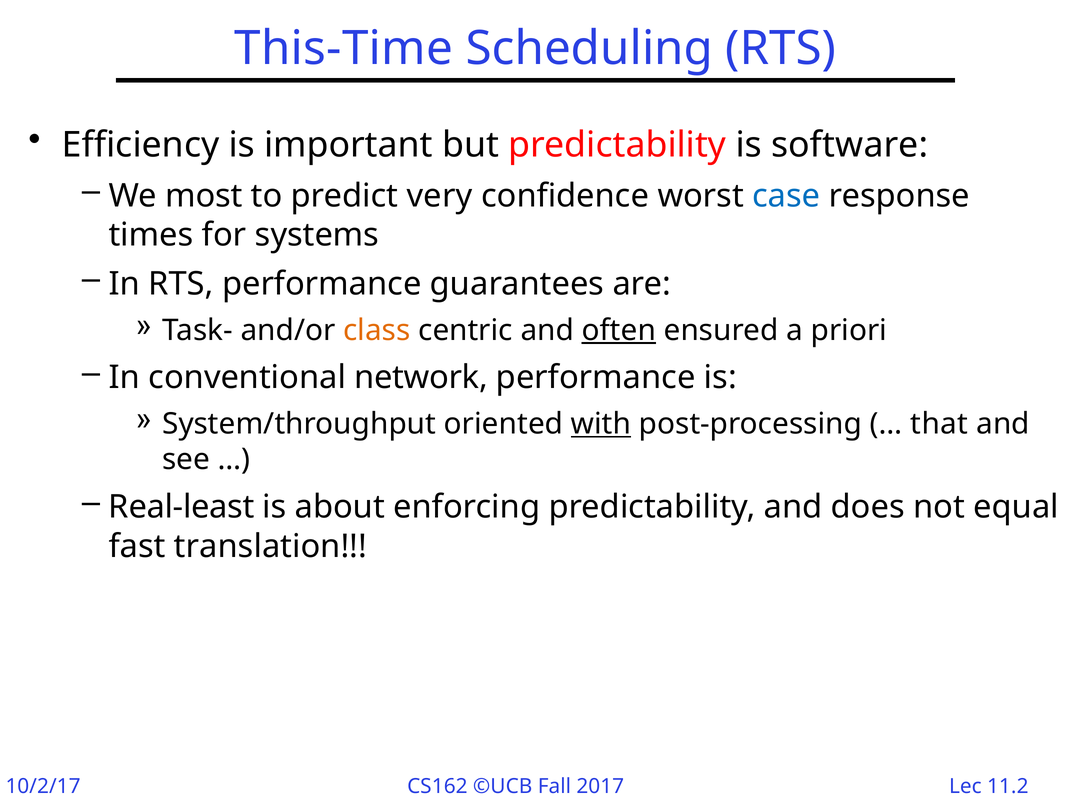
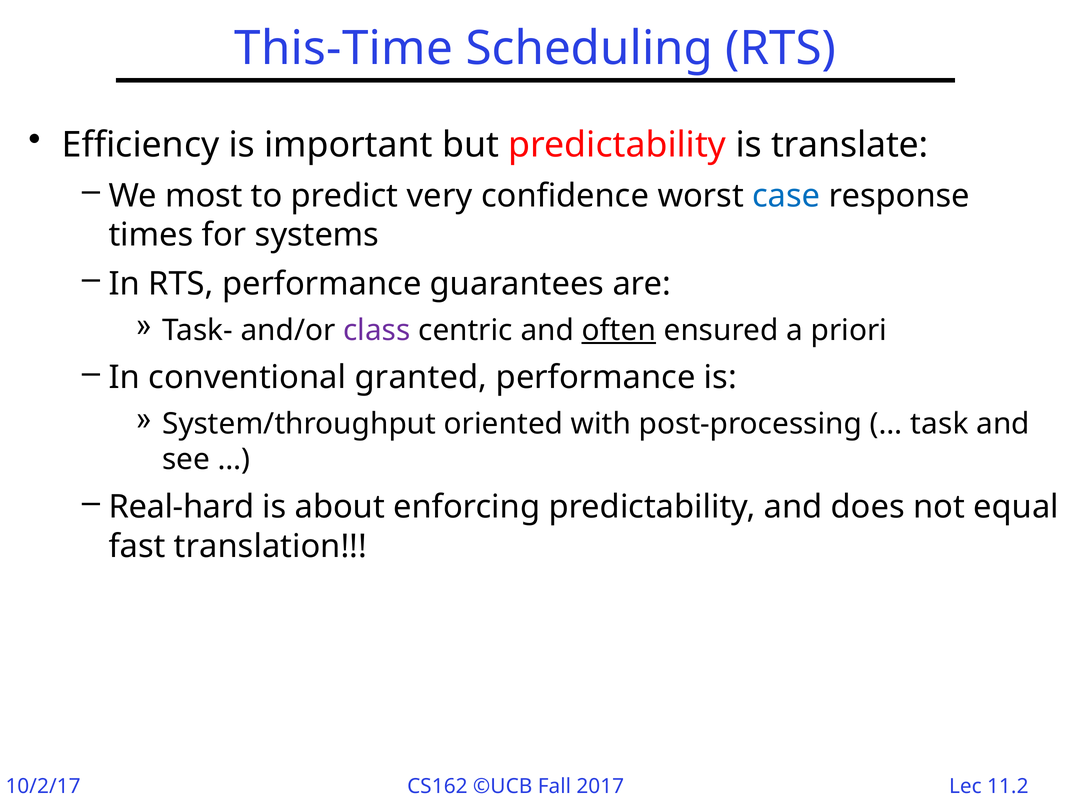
software: software -> translate
class colour: orange -> purple
network: network -> granted
with underline: present -> none
that: that -> task
Real-least: Real-least -> Real-hard
